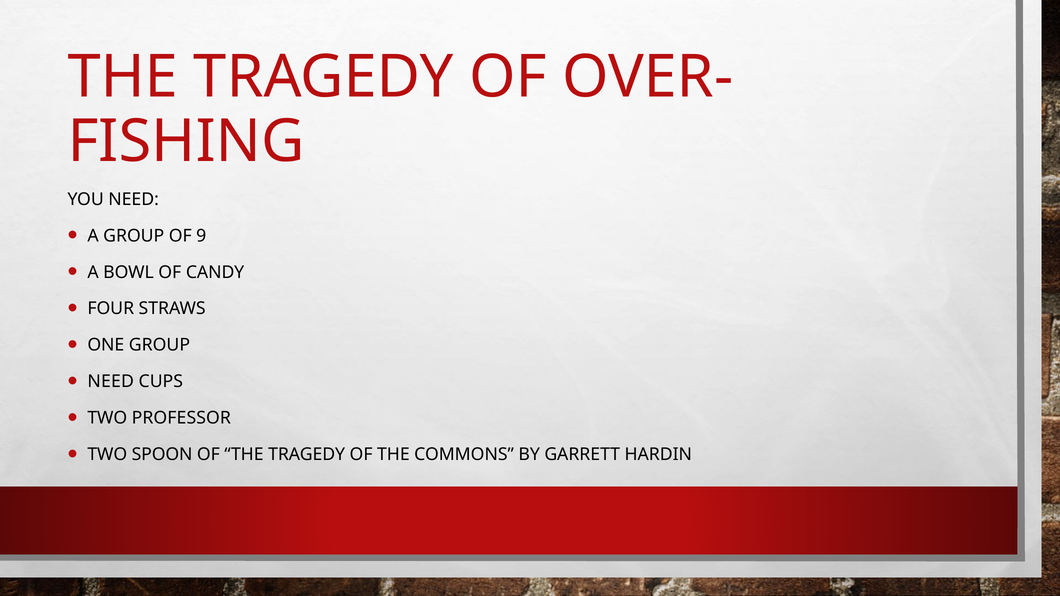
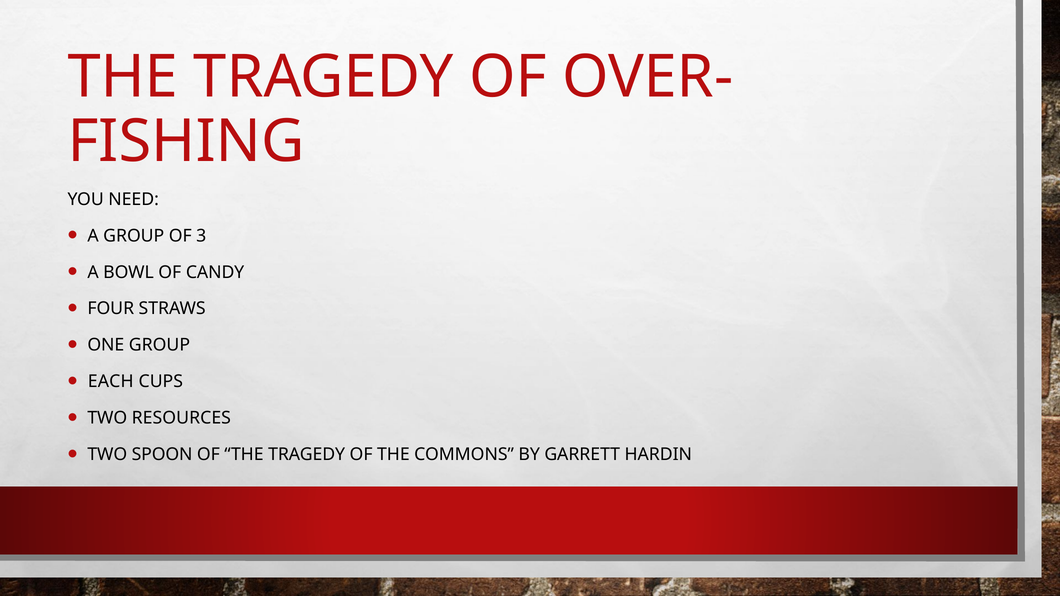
9: 9 -> 3
NEED at (111, 382): NEED -> EACH
PROFESSOR: PROFESSOR -> RESOURCES
